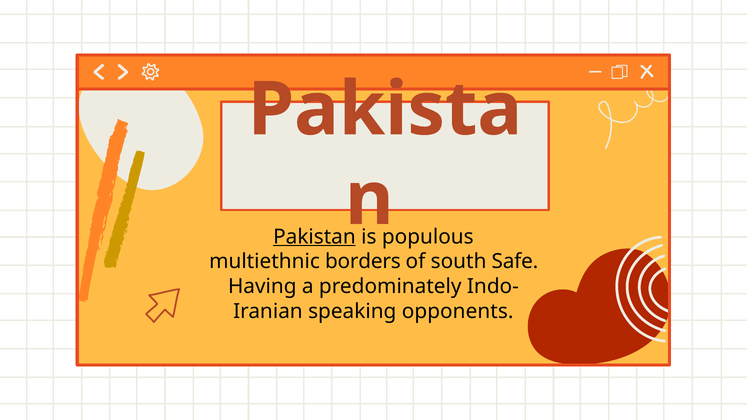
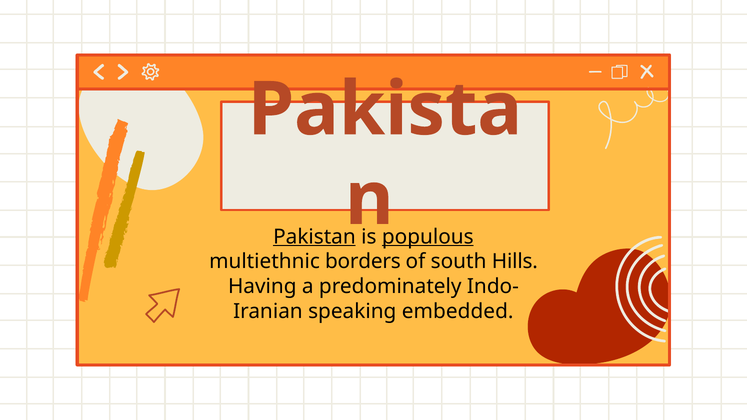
populous underline: none -> present
Safe: Safe -> Hills
opponents: opponents -> embedded
